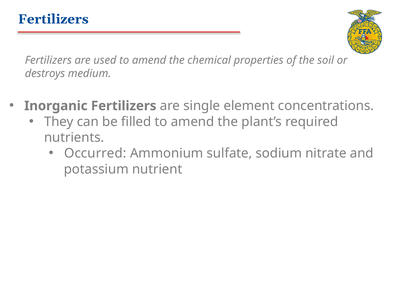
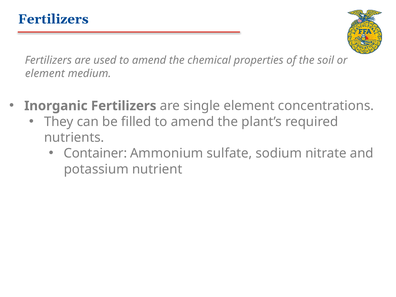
destroys at (45, 73): destroys -> element
Occurred: Occurred -> Container
